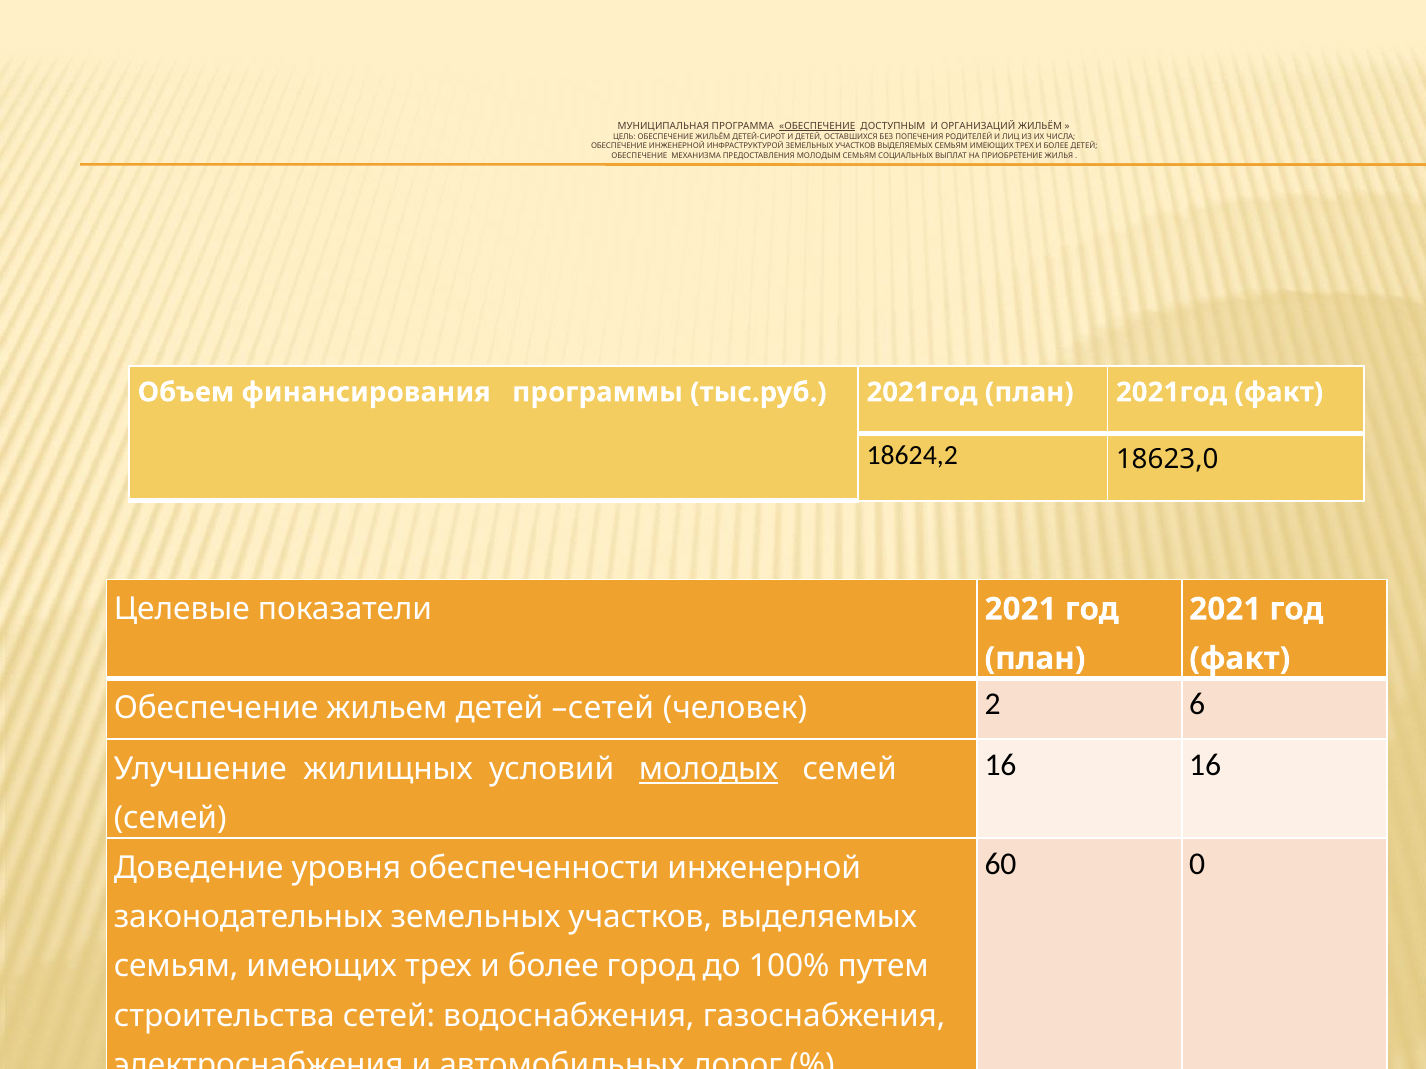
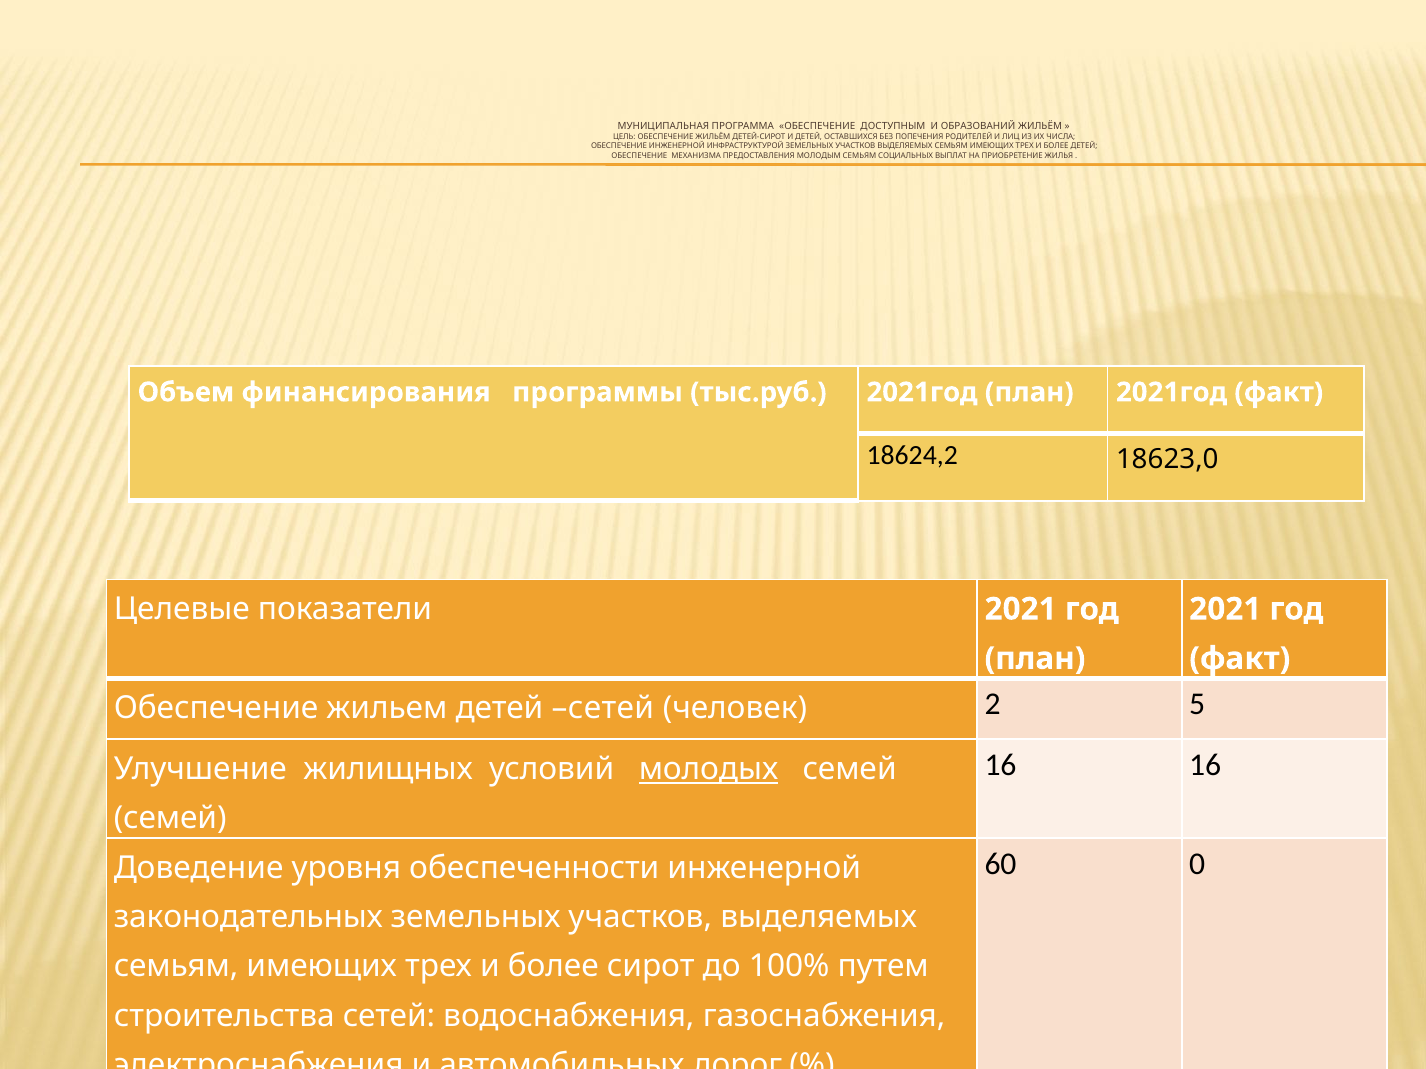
ОБЕСПЕЧЕНИЕ at (817, 126) underline: present -> none
ОРГАНИЗАЦИЙ: ОРГАНИЗАЦИЙ -> ОБРАЗОВАНИЙ
6: 6 -> 5
город: город -> сирот
